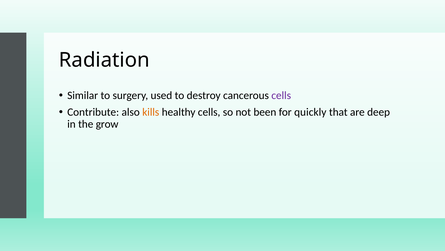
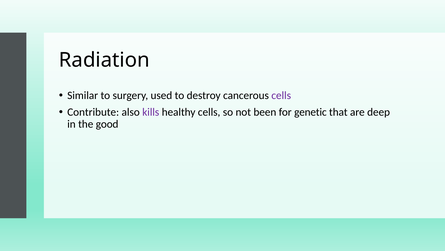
kills colour: orange -> purple
quickly: quickly -> genetic
grow: grow -> good
